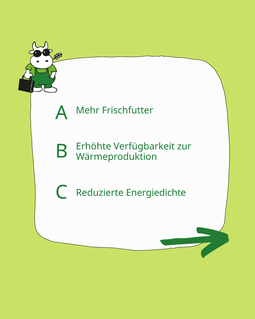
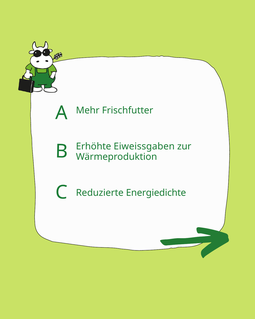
Verfügbarkeit: Verfügbarkeit -> Eiweissgaben
